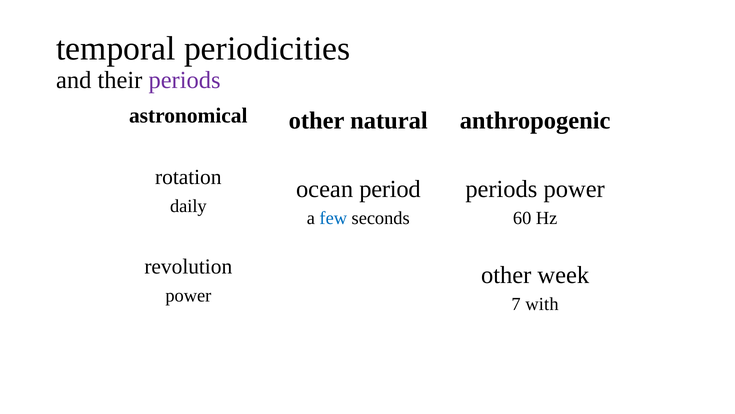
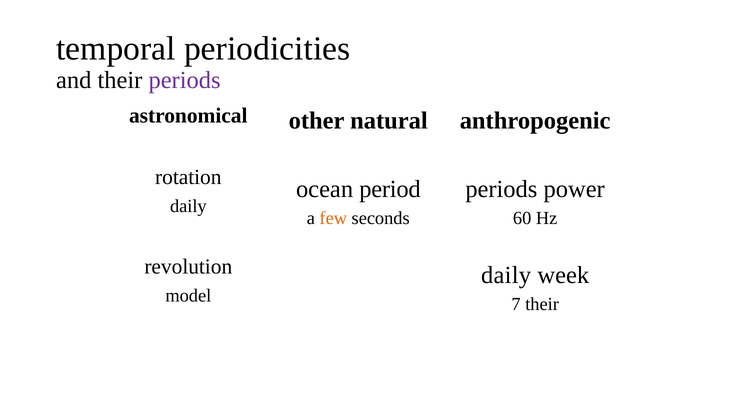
few colour: blue -> orange
other at (506, 275): other -> daily
power at (188, 295): power -> model
7 with: with -> their
